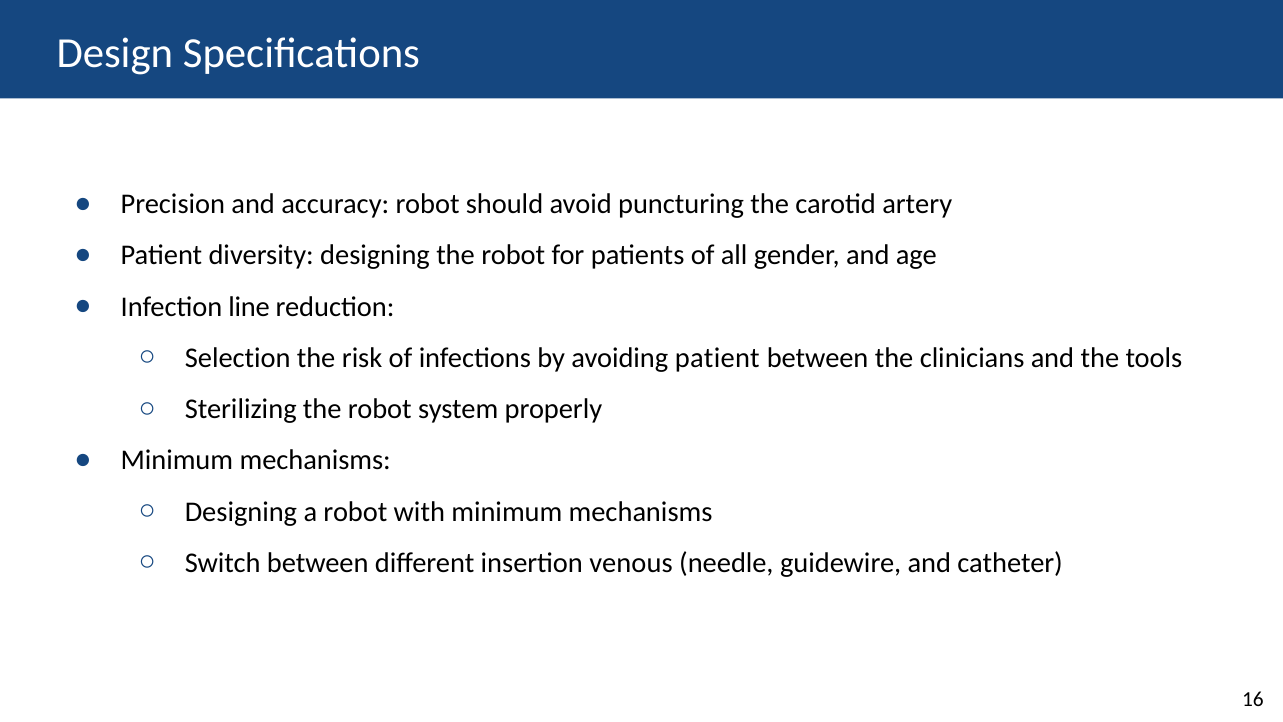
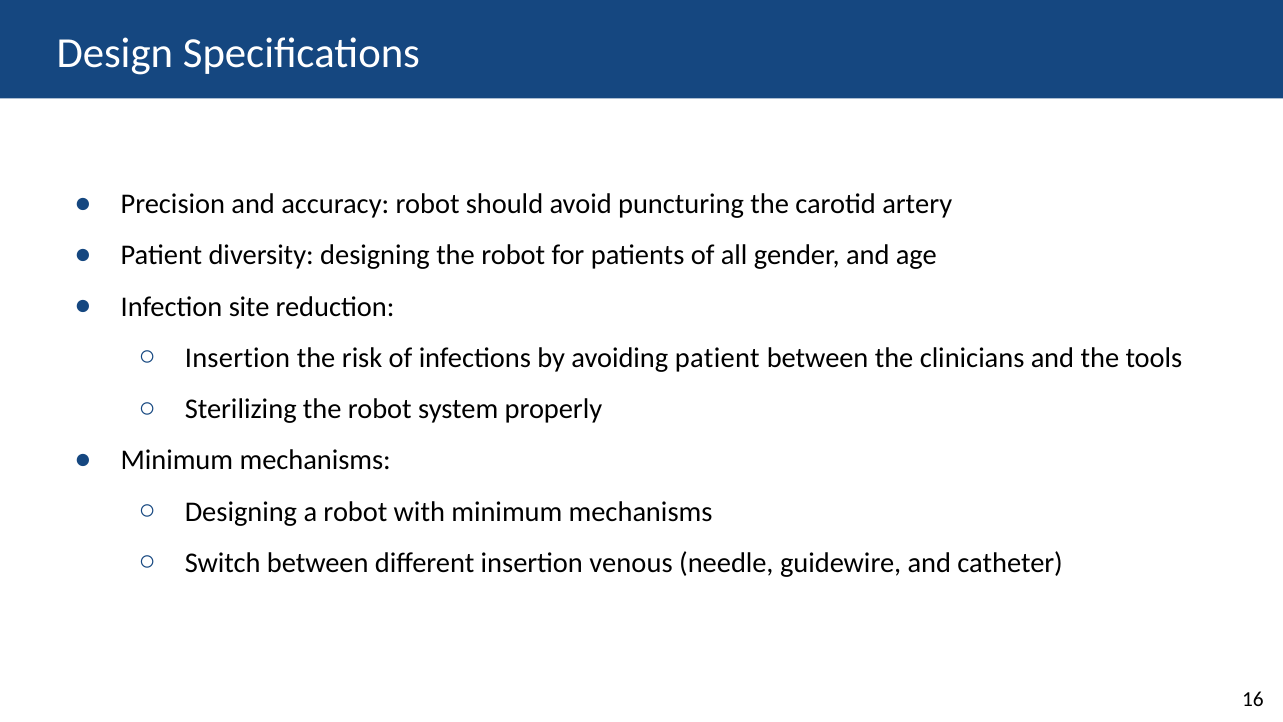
line: line -> site
Selection at (238, 358): Selection -> Insertion
